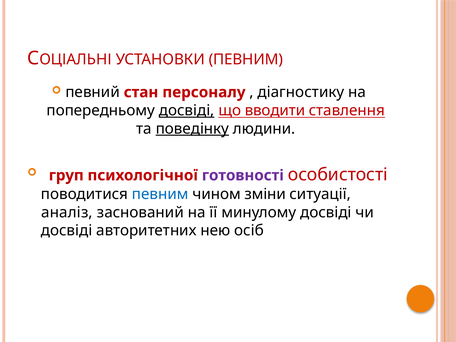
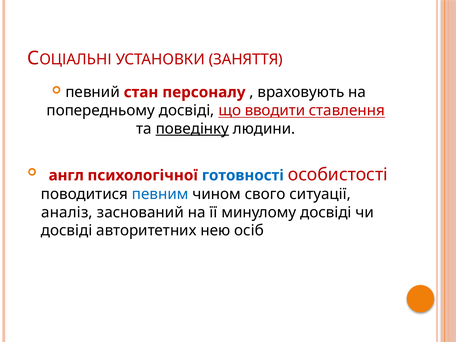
УСТАНОВКИ ПЕВНИМ: ПЕВНИМ -> ЗАНЯТТЯ
діагностику: діагностику -> враховують
досвіді at (187, 111) underline: present -> none
груп: груп -> англ
готовності colour: purple -> blue
зміни: зміни -> свого
